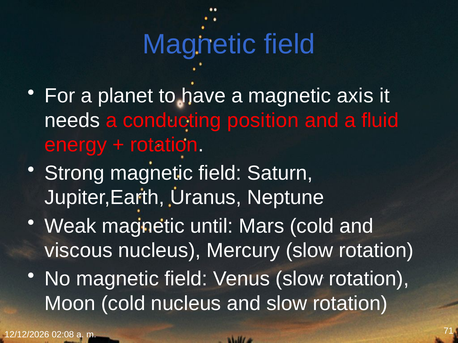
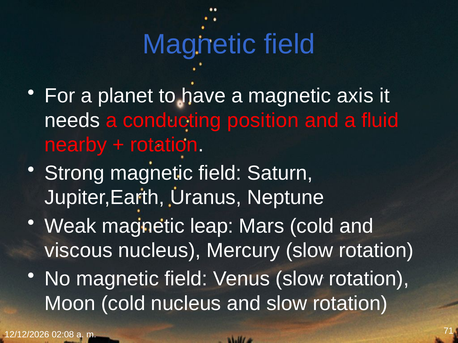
energy: energy -> nearby
until: until -> leap
